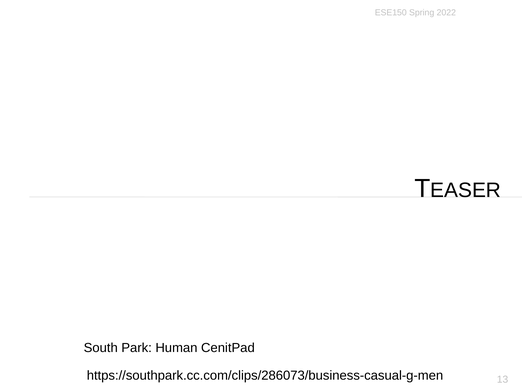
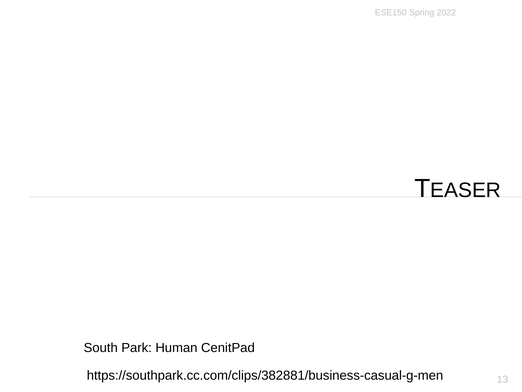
https://southpark.cc.com/clips/286073/business-casual-g-men: https://southpark.cc.com/clips/286073/business-casual-g-men -> https://southpark.cc.com/clips/382881/business-casual-g-men
